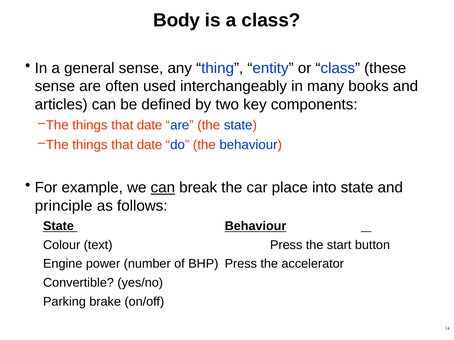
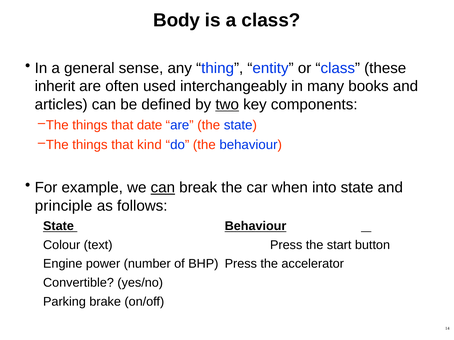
sense at (55, 86): sense -> inherit
two underline: none -> present
date at (150, 145): date -> kind
place: place -> when
